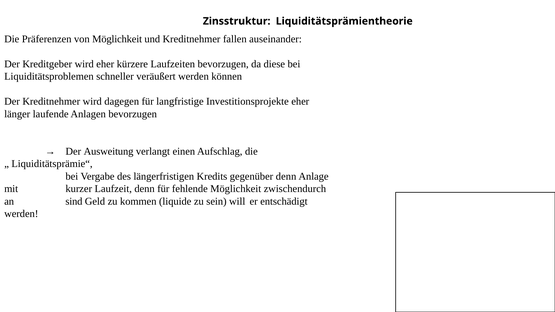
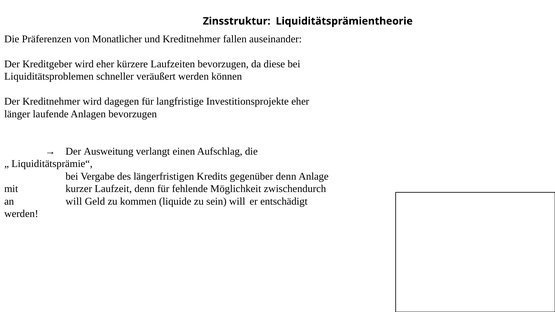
von Möglichkeit: Möglichkeit -> Monatlicher
an sind: sind -> will
